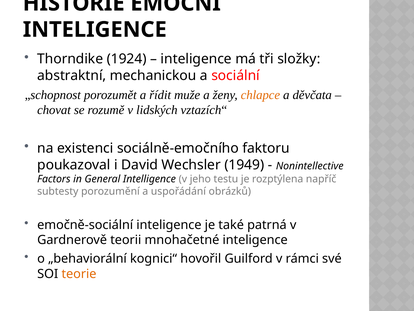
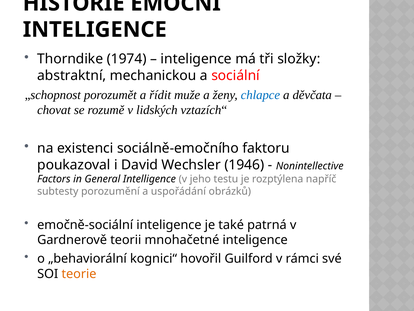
1924: 1924 -> 1974
chlapce colour: orange -> blue
1949: 1949 -> 1946
